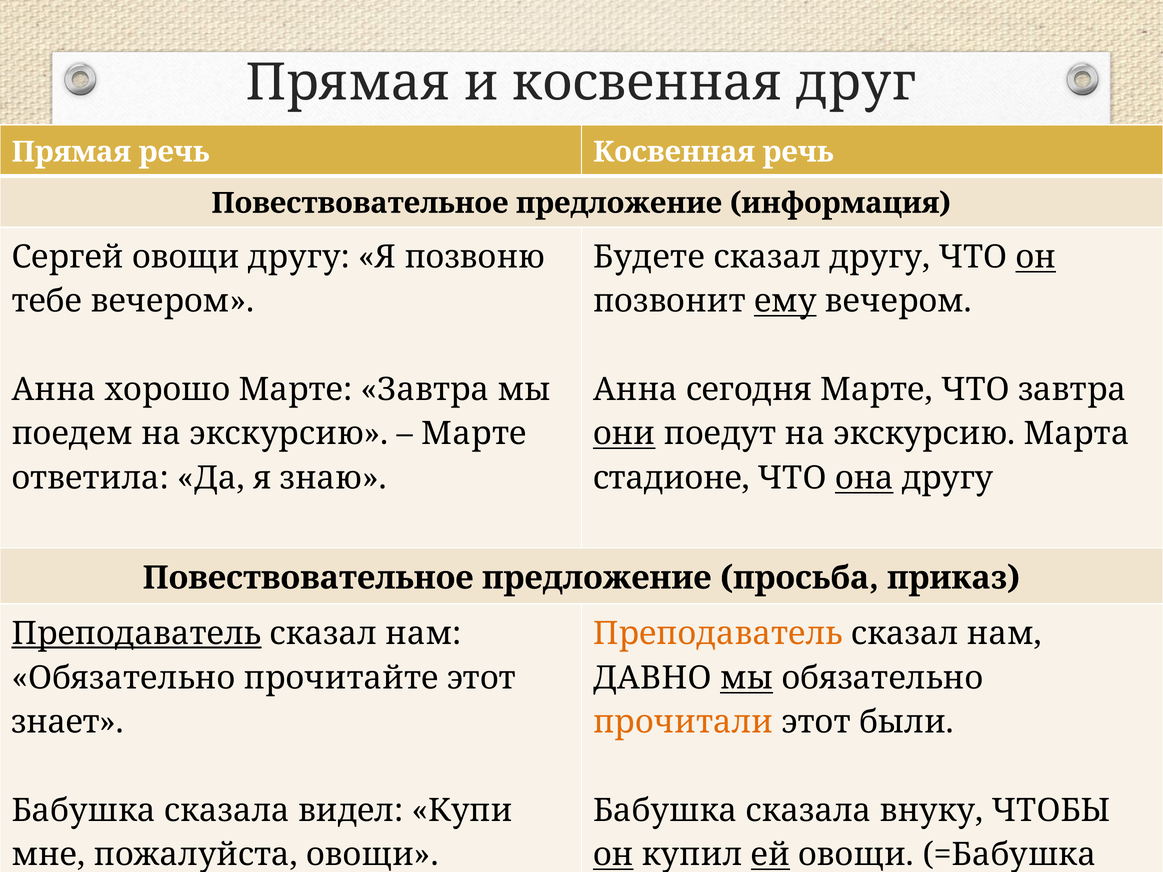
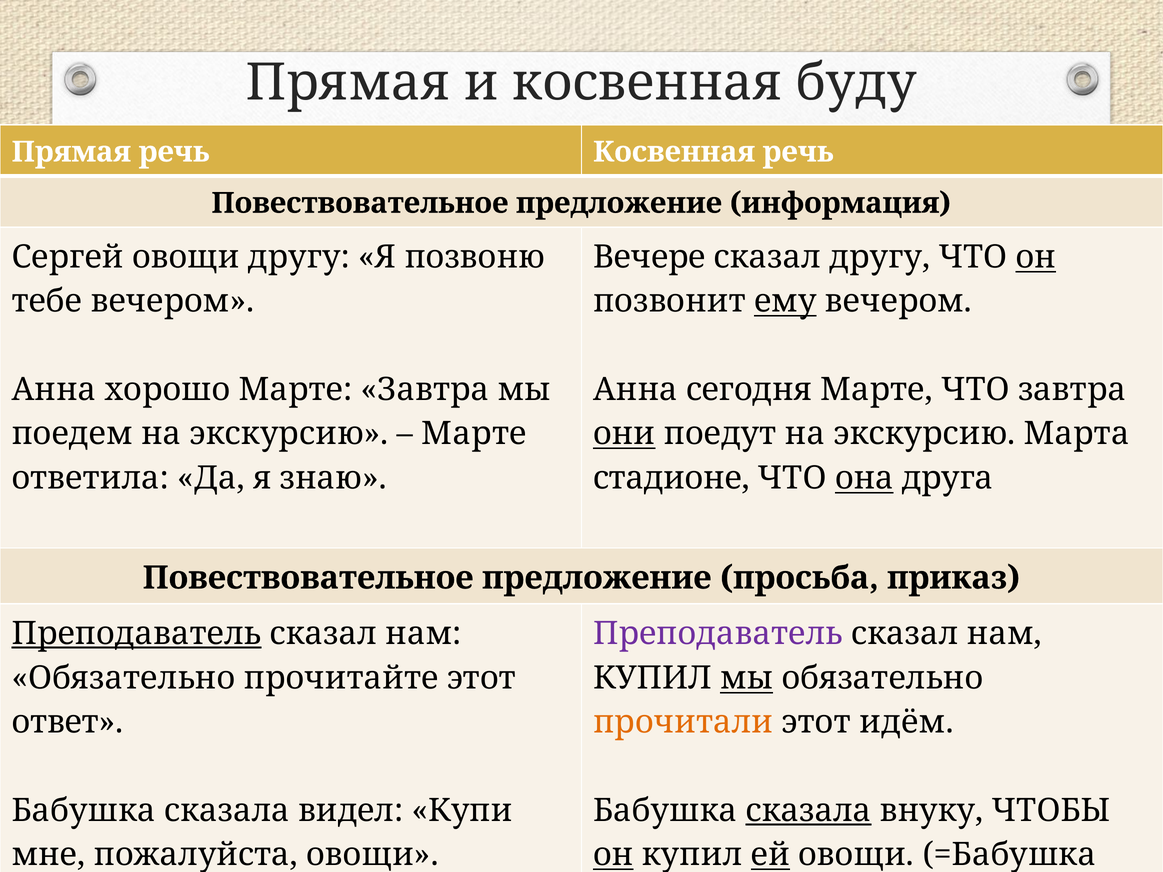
друг: друг -> буду
Будете: Будете -> Вечере
она другу: другу -> друга
Преподаватель at (718, 634) colour: orange -> purple
ДАВНО at (652, 678): ДАВНО -> КУПИЛ
знает: знает -> ответ
были: были -> идём
сказала at (808, 811) underline: none -> present
